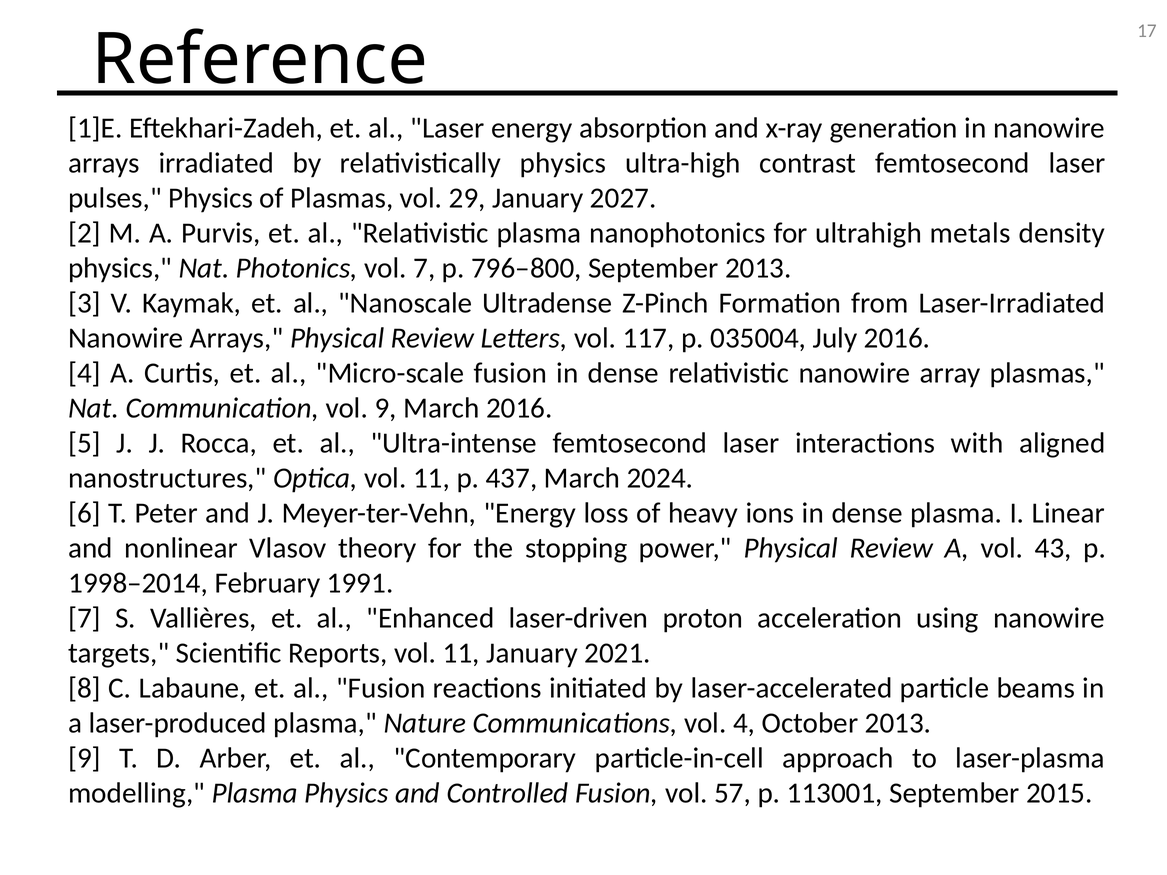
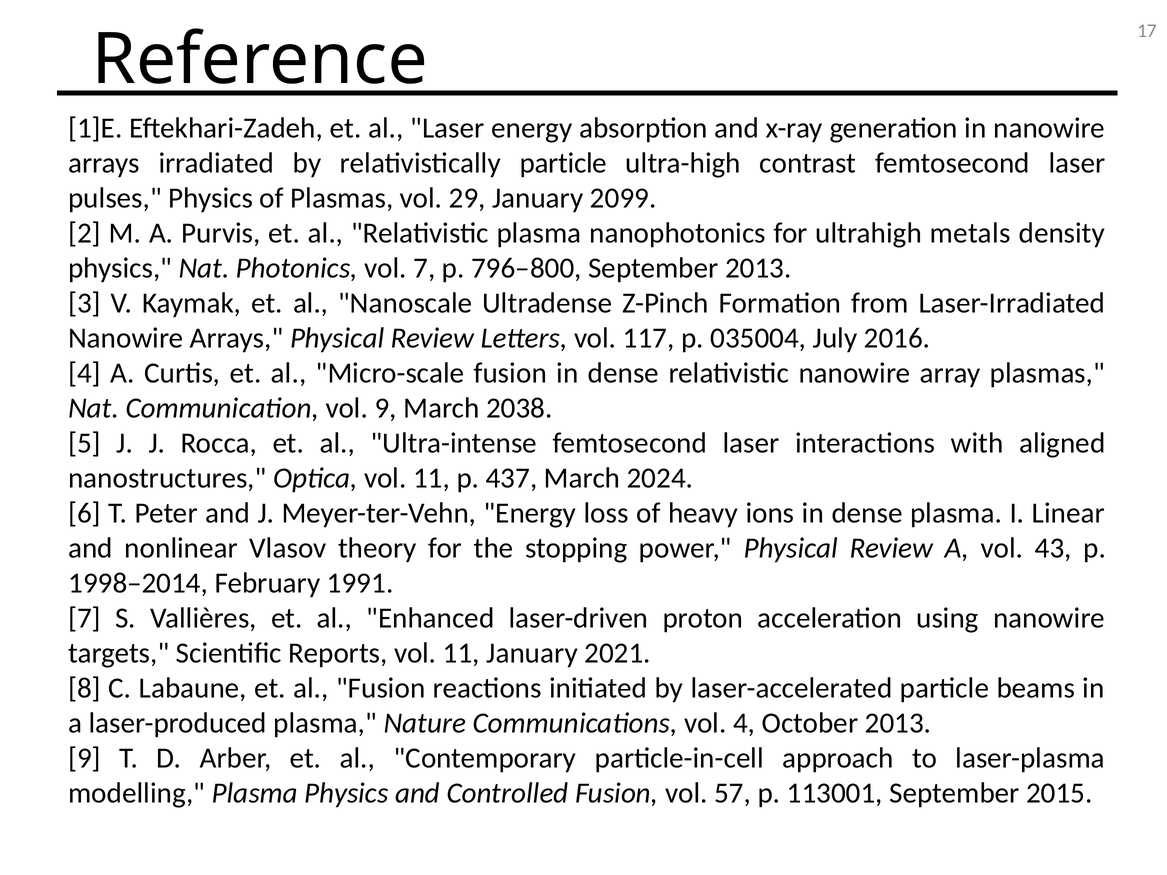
relativistically physics: physics -> particle
2027: 2027 -> 2099
March 2016: 2016 -> 2038
